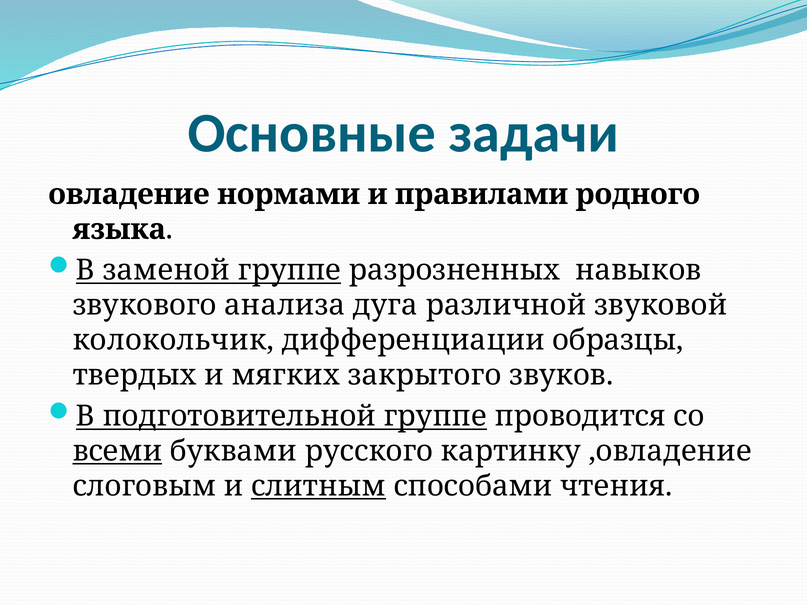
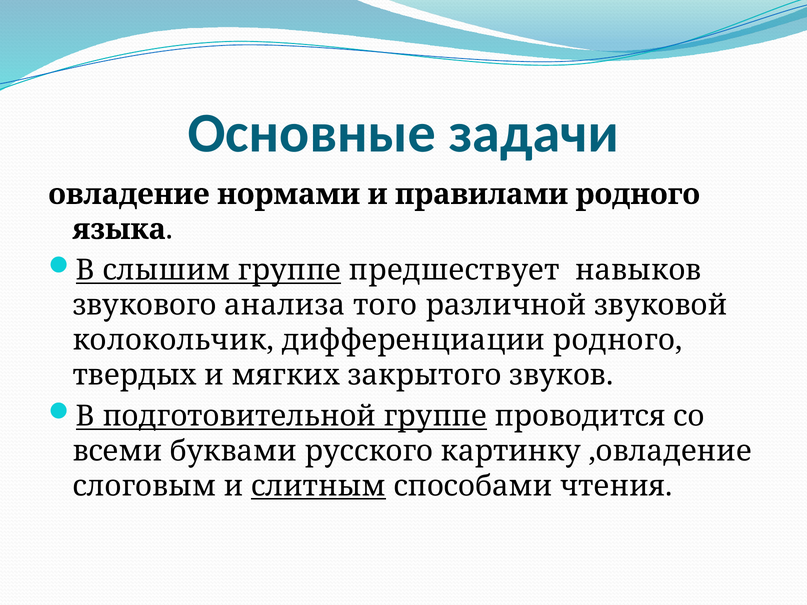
заменой: заменой -> слышим
разрозненных: разрозненных -> предшествует
дуга: дуга -> того
дифференциации образцы: образцы -> родного
всеми underline: present -> none
